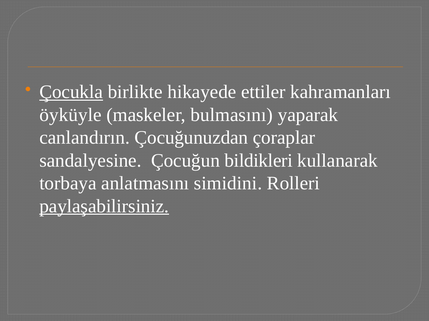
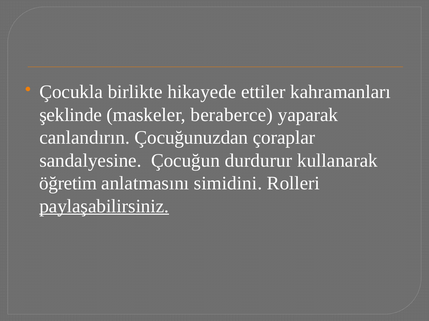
Çocukla underline: present -> none
öyküyle: öyküyle -> şeklinde
bulmasını: bulmasını -> beraberce
bildikleri: bildikleri -> durdurur
torbaya: torbaya -> öğretim
